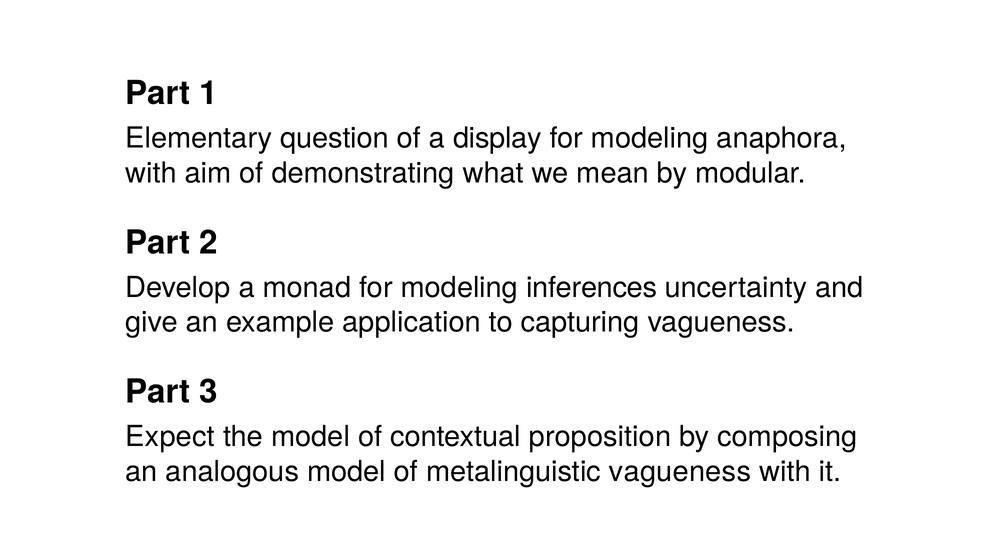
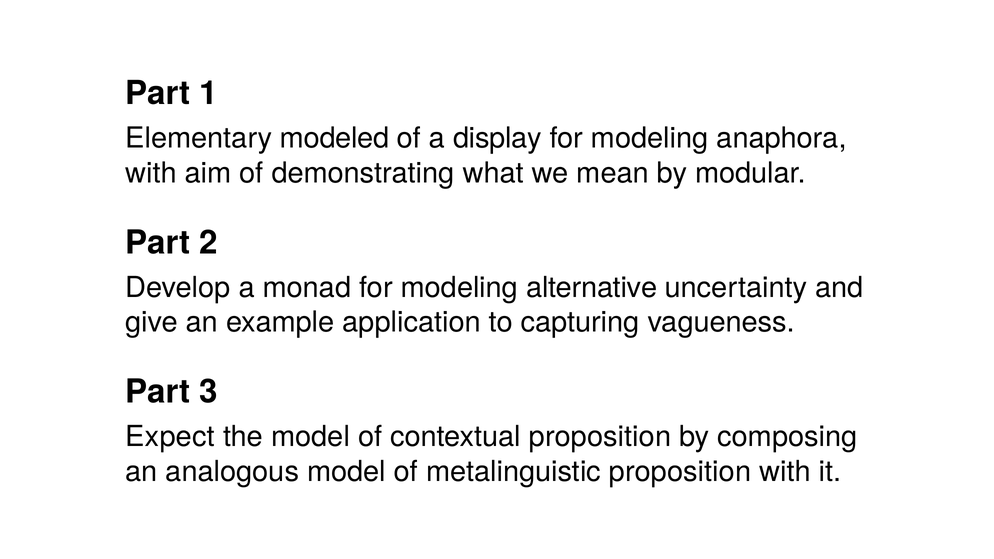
question: question -> modeled
inferences: inferences -> alternative
metalinguistic vagueness: vagueness -> proposition
